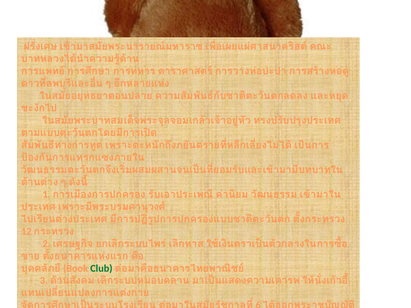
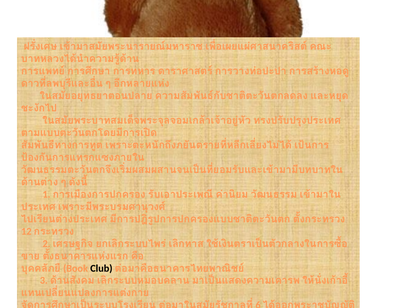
Club colour: green -> black
